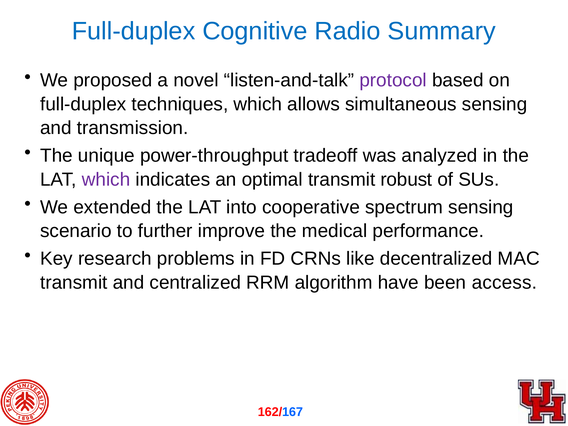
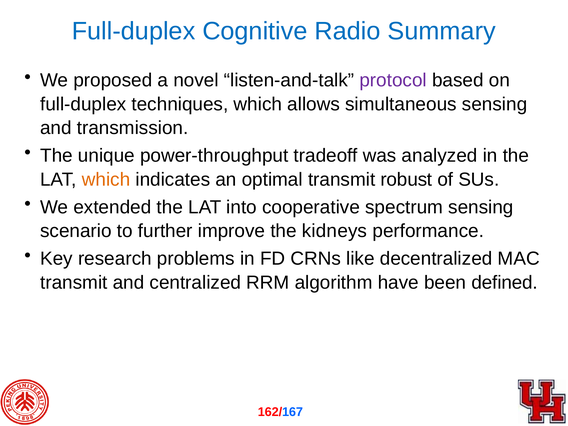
which at (106, 180) colour: purple -> orange
medical: medical -> kidneys
access: access -> defined
